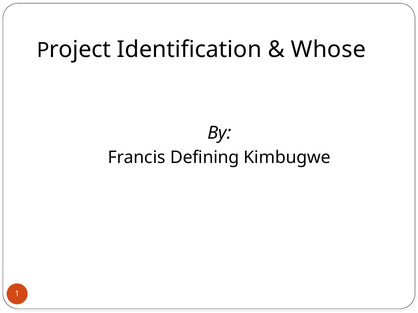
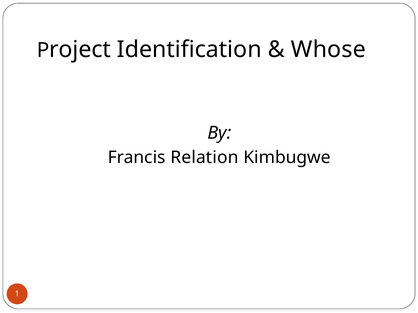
Defining: Defining -> Relation
